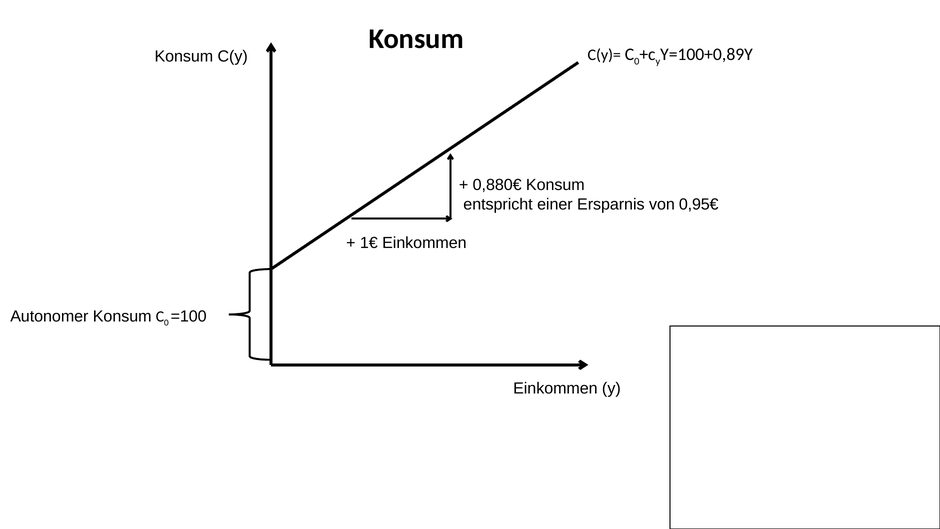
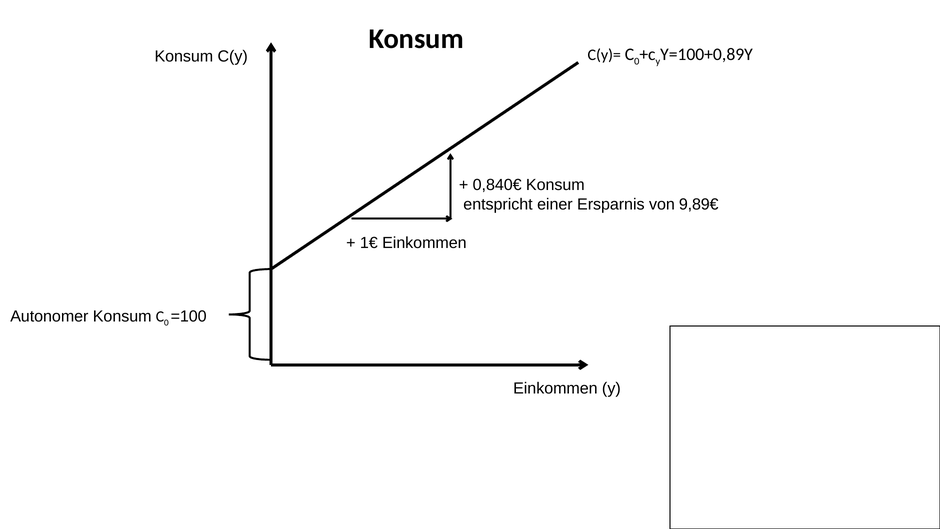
0,880€: 0,880€ -> 0,840€
0,95€: 0,95€ -> 9,89€
